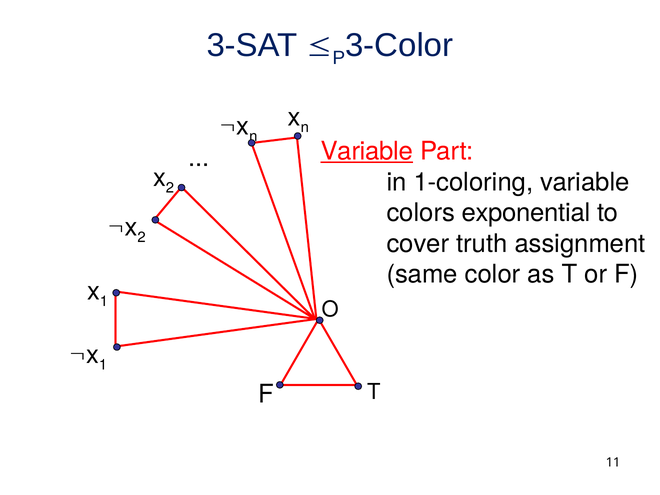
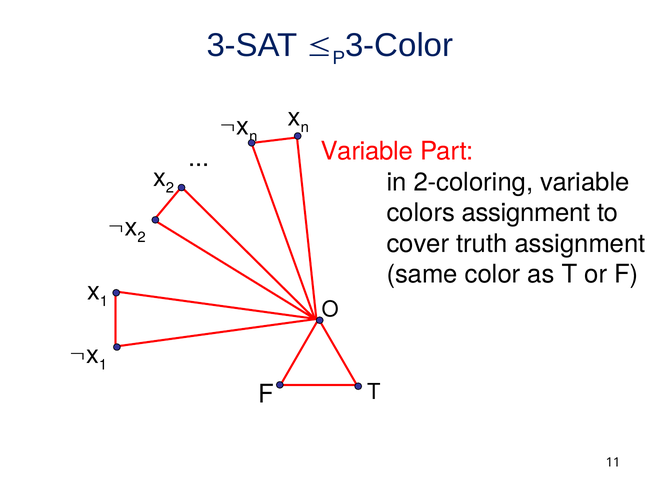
Variable at (367, 151) underline: present -> none
1-coloring: 1-coloring -> 2-coloring
colors exponential: exponential -> assignment
